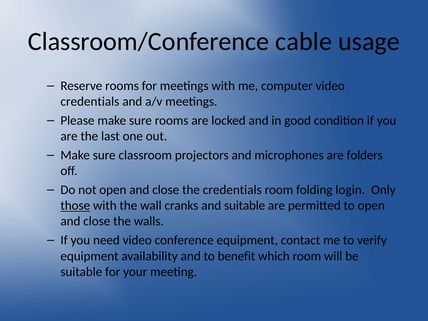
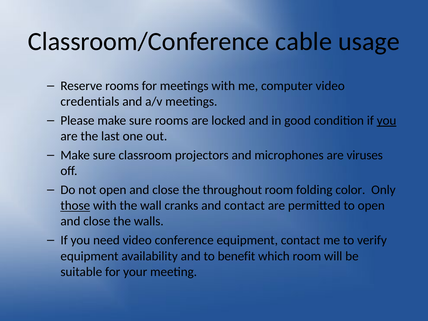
you at (387, 121) underline: none -> present
folders: folders -> viruses
the credentials: credentials -> throughout
login: login -> color
and suitable: suitable -> contact
